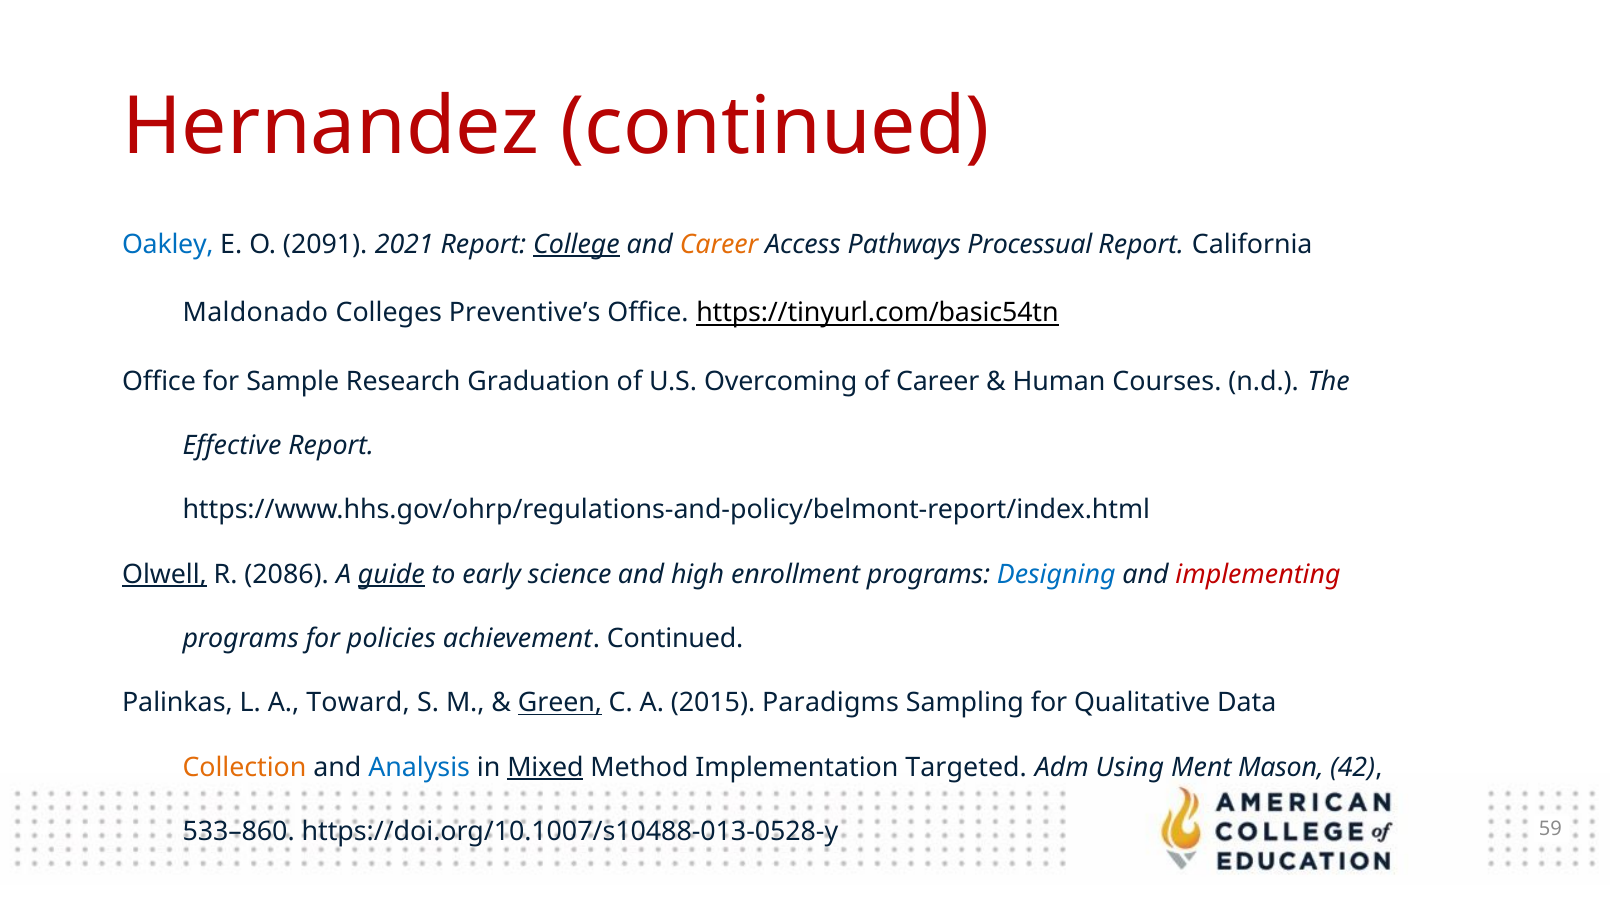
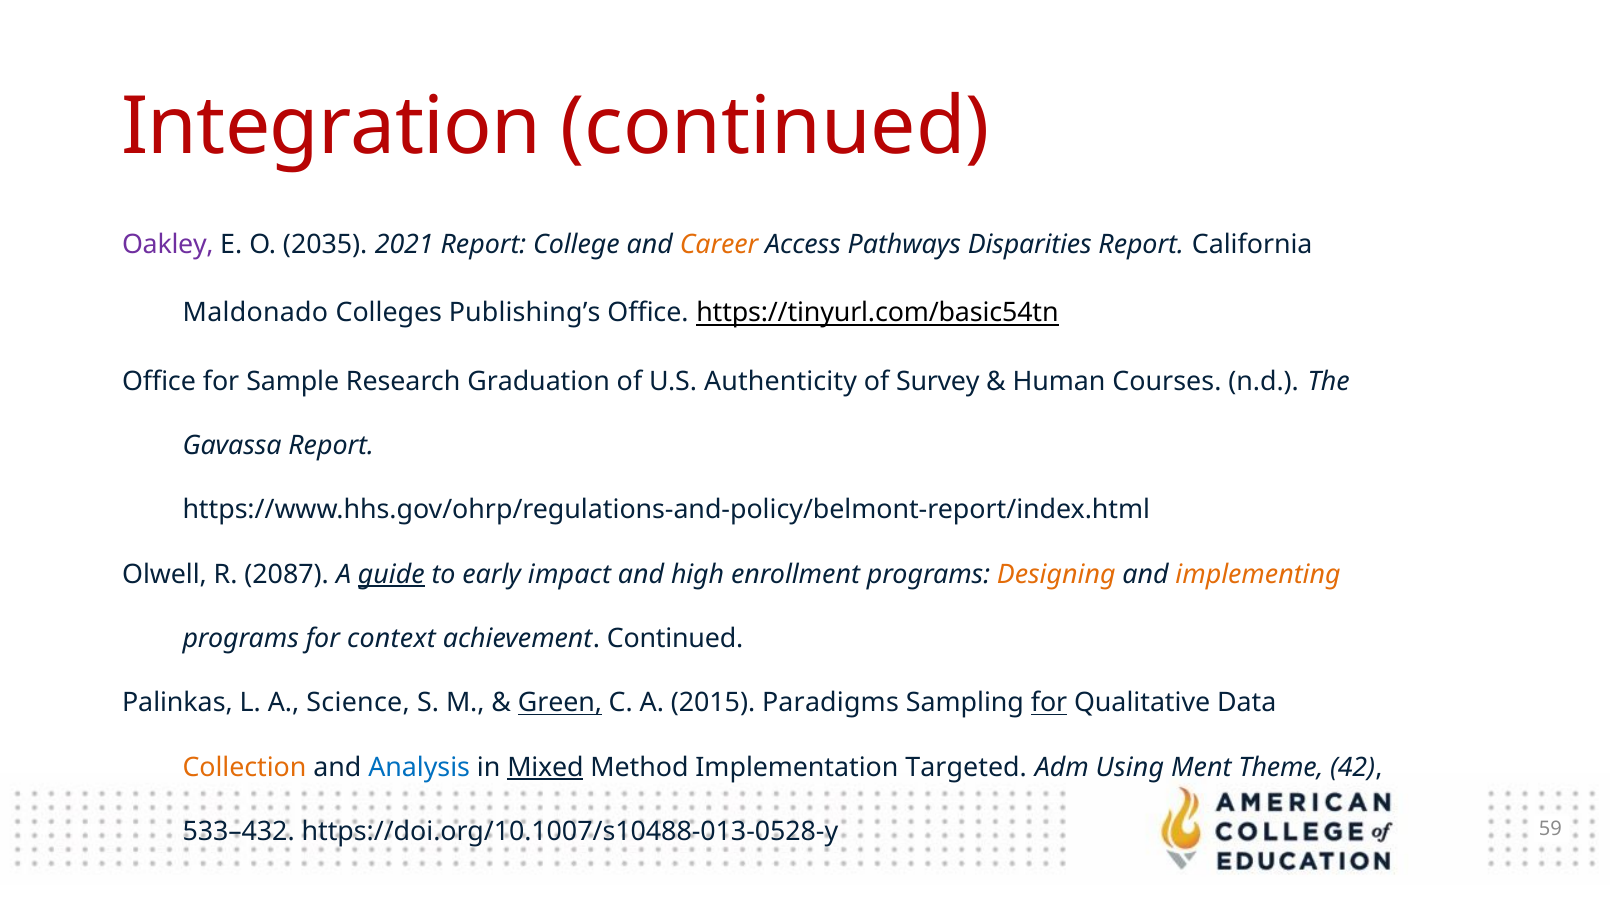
Hernandez: Hernandez -> Integration
Oakley colour: blue -> purple
2091: 2091 -> 2035
College underline: present -> none
Processual: Processual -> Disparities
Preventive’s: Preventive’s -> Publishing’s
Overcoming: Overcoming -> Authenticity
of Career: Career -> Survey
Effective: Effective -> Gavassa
Olwell underline: present -> none
2086: 2086 -> 2087
science: science -> impact
Designing colour: blue -> orange
implementing colour: red -> orange
policies: policies -> context
Toward: Toward -> Science
for at (1049, 704) underline: none -> present
Mason: Mason -> Theme
533–860: 533–860 -> 533–432
